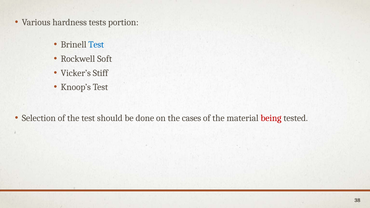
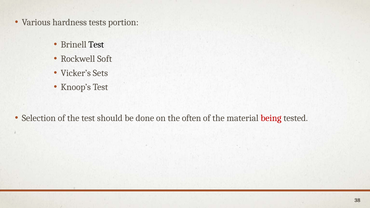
Test at (96, 45) colour: blue -> black
Stiff: Stiff -> Sets
cases: cases -> often
